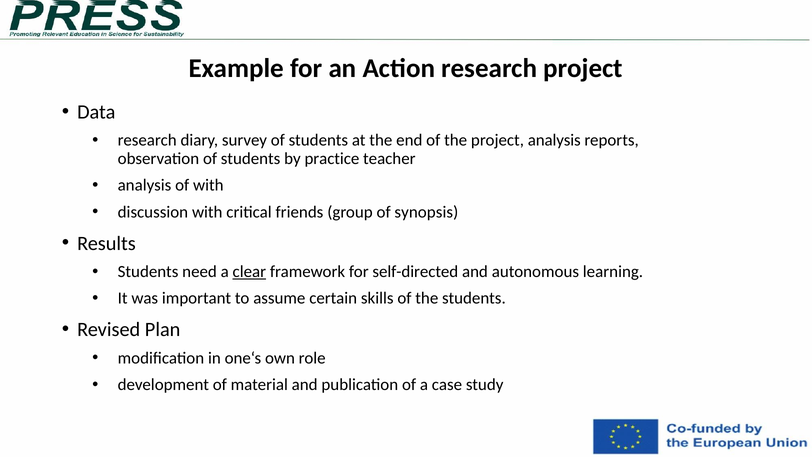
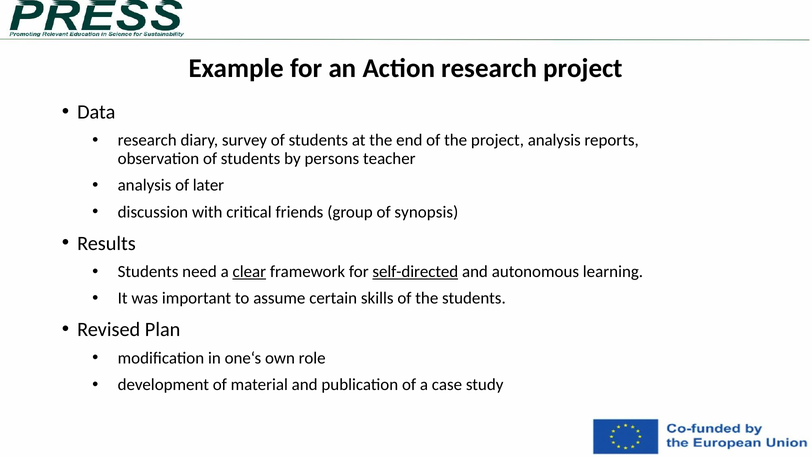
practice: practice -> persons
of with: with -> later
self-directed underline: none -> present
